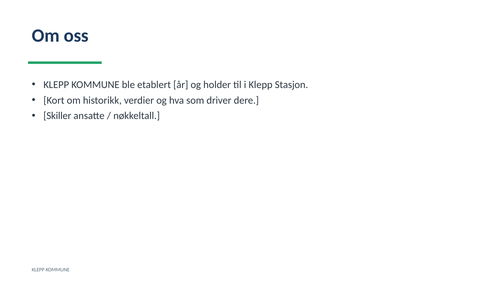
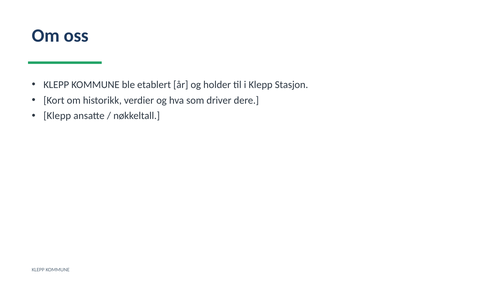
Skiller at (57, 116): Skiller -> Klepp
